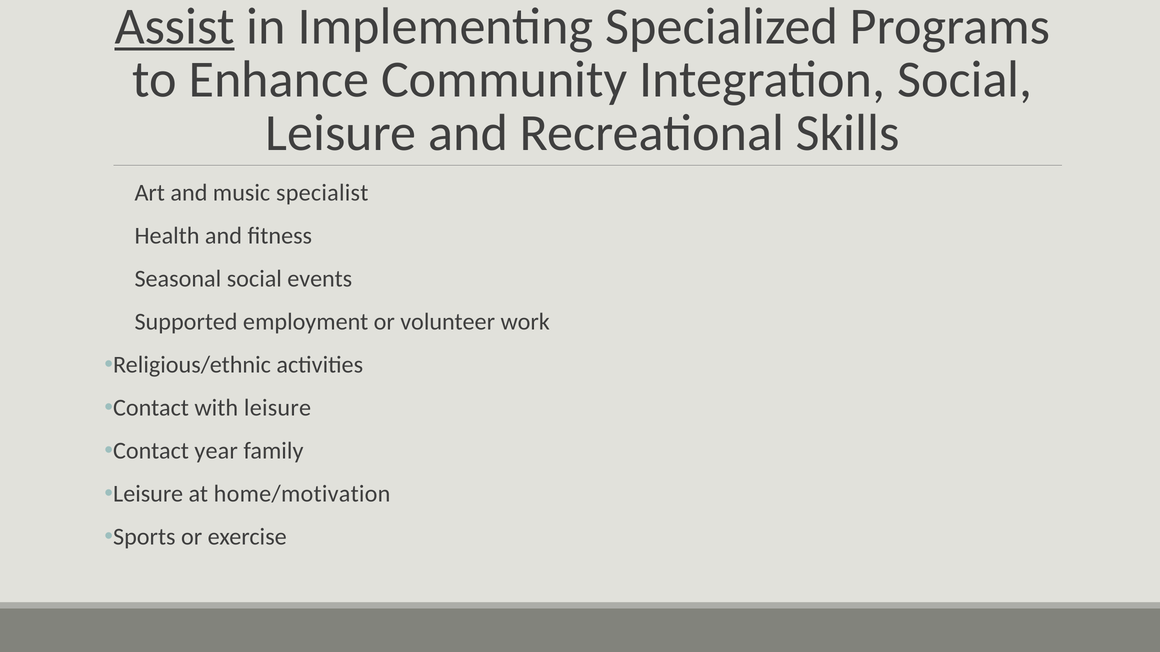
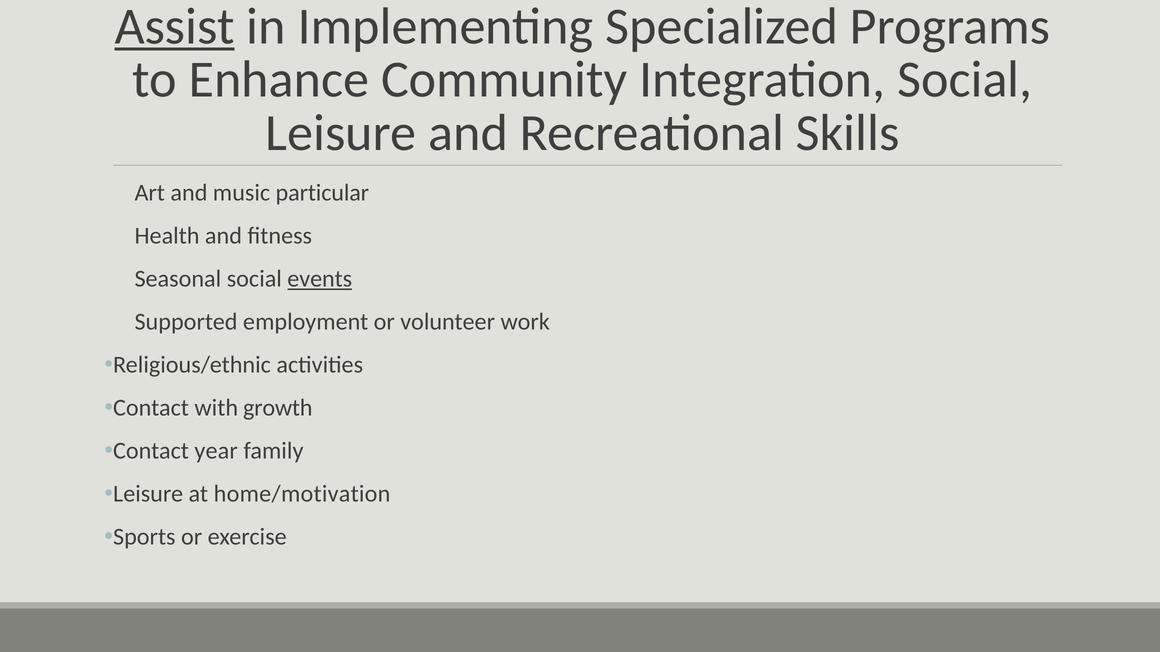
specialist: specialist -> particular
events underline: none -> present
with leisure: leisure -> growth
